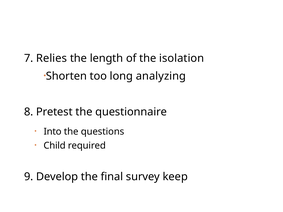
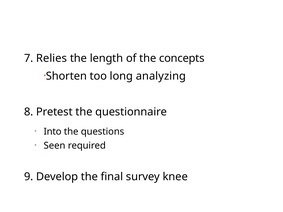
isolation: isolation -> concepts
Child: Child -> Seen
keep: keep -> knee
